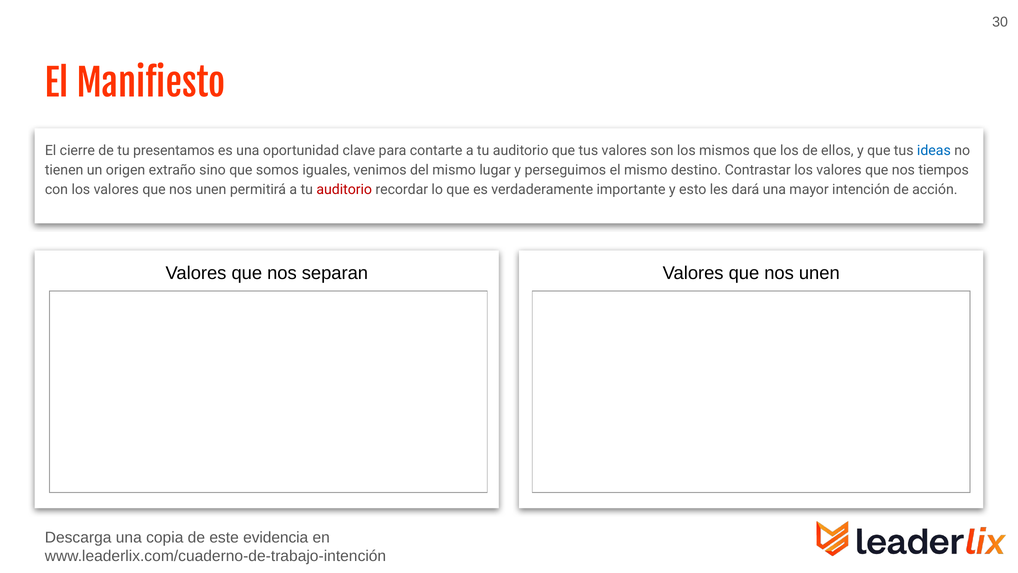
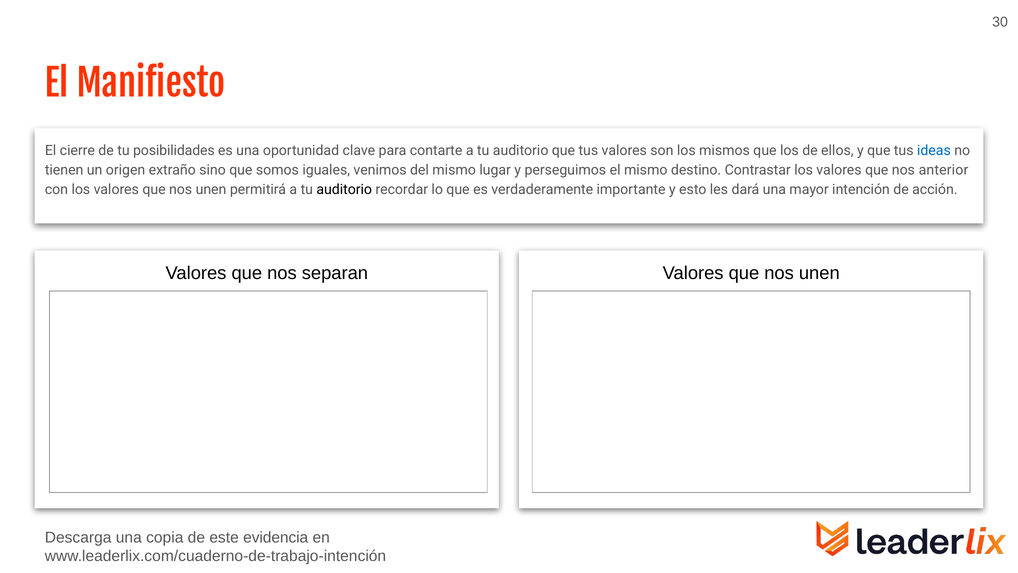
presentamos: presentamos -> posibilidades
tiempos: tiempos -> anterior
auditorio at (344, 190) colour: red -> black
